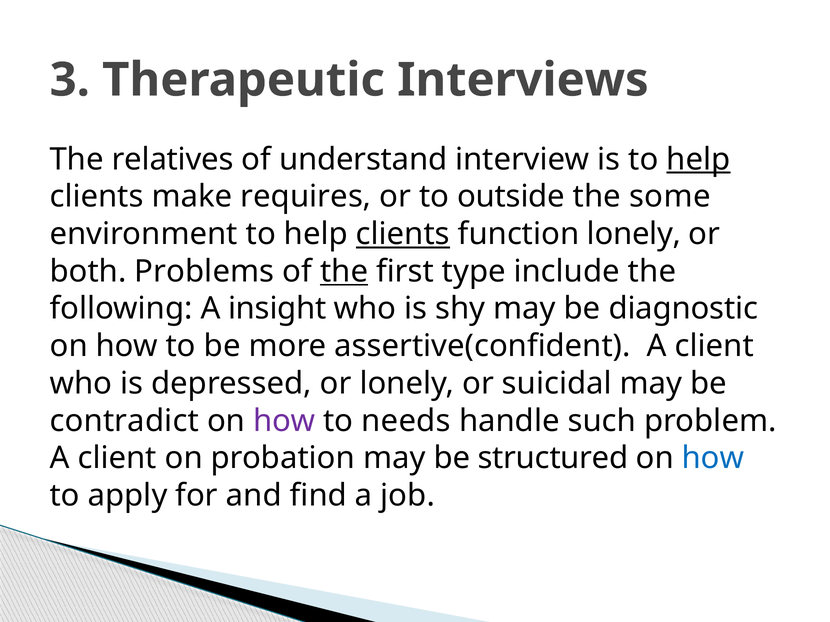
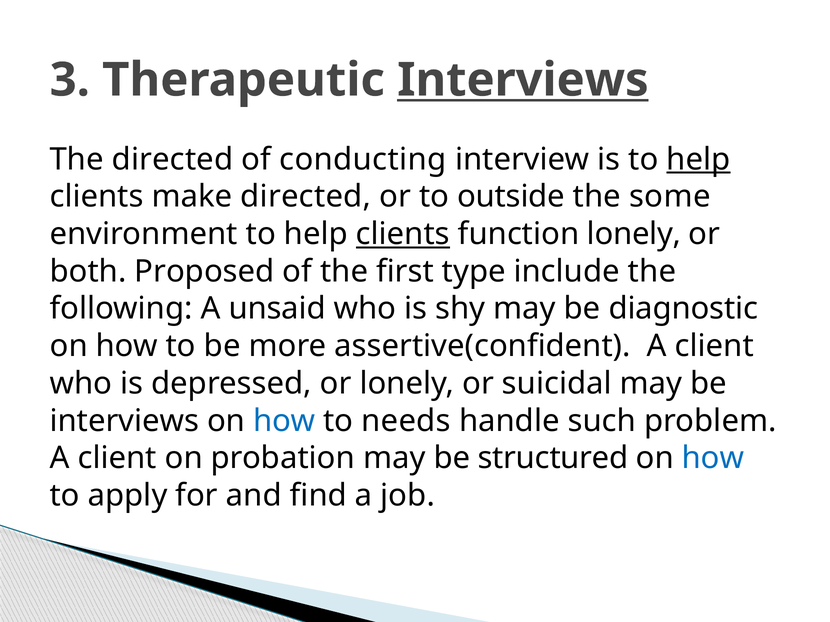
Interviews at (523, 80) underline: none -> present
The relatives: relatives -> directed
understand: understand -> conducting
make requires: requires -> directed
Problems: Problems -> Proposed
the at (344, 272) underline: present -> none
insight: insight -> unsaid
contradict at (124, 421): contradict -> interviews
how at (284, 421) colour: purple -> blue
